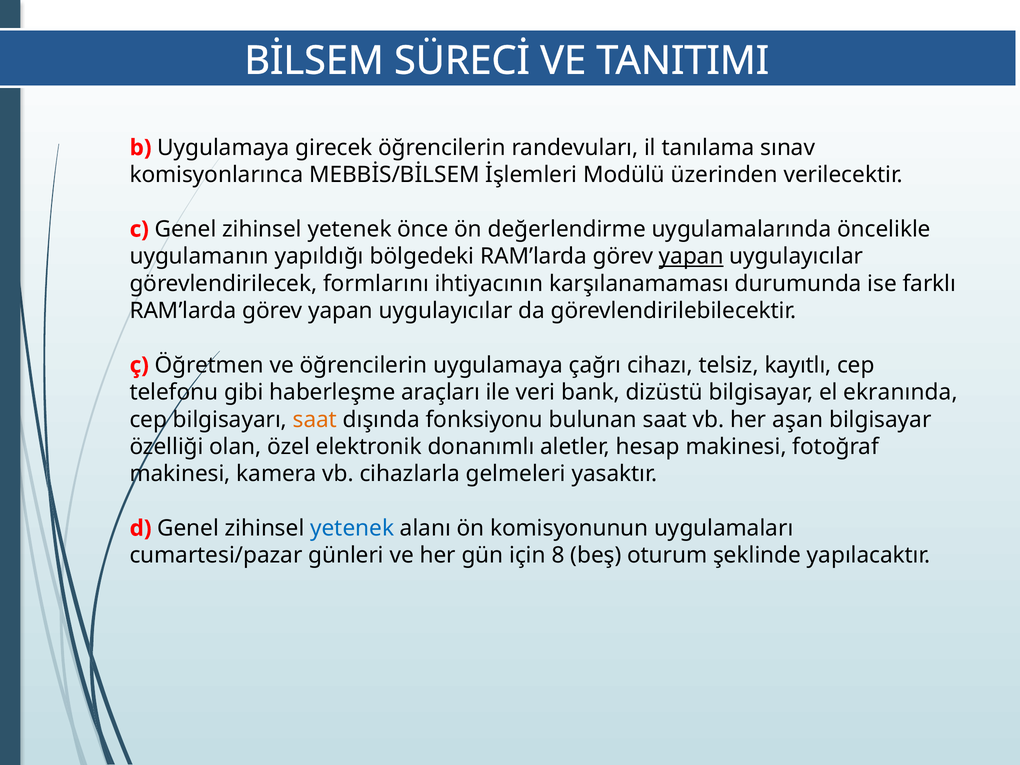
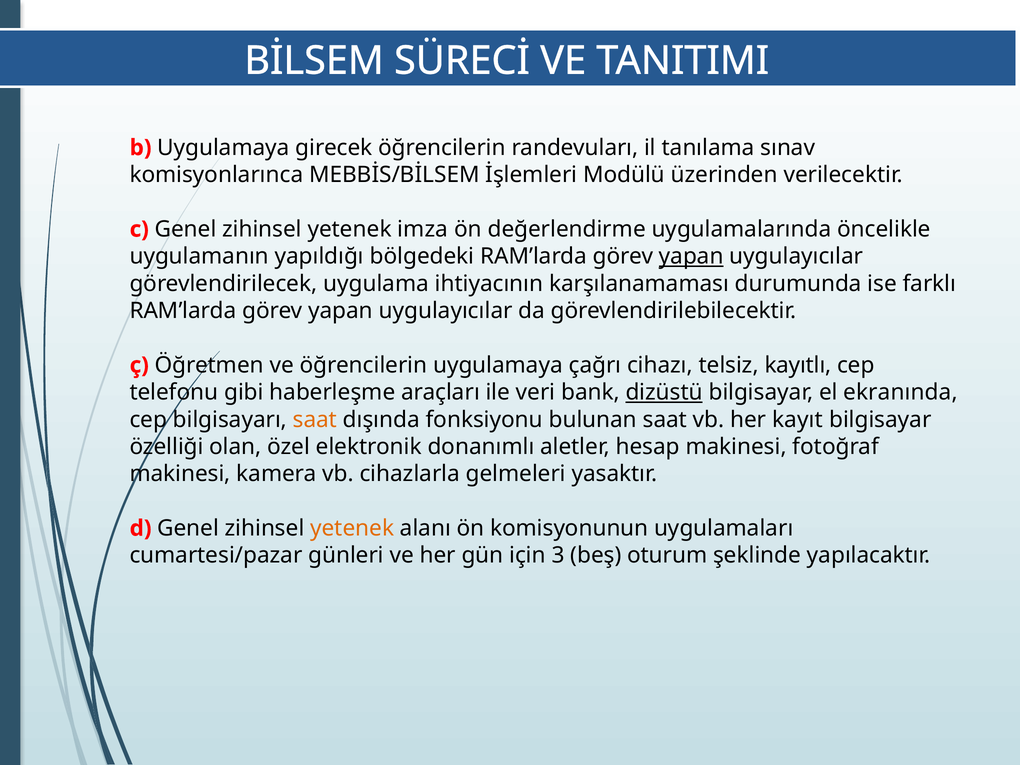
önce: önce -> imza
formlarını: formlarını -> uygulama
dizüstü underline: none -> present
aşan: aşan -> kayıt
yetenek at (352, 528) colour: blue -> orange
8: 8 -> 3
